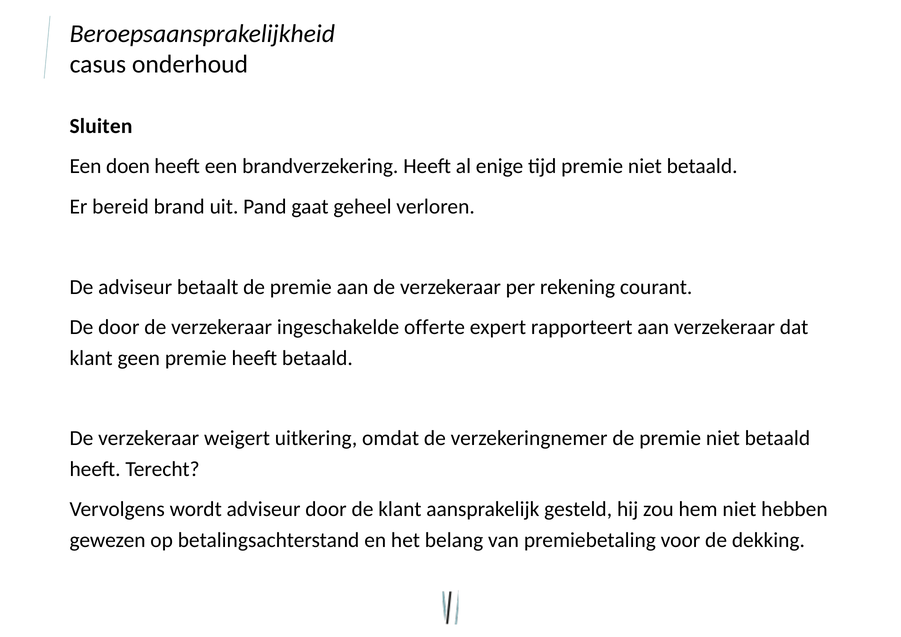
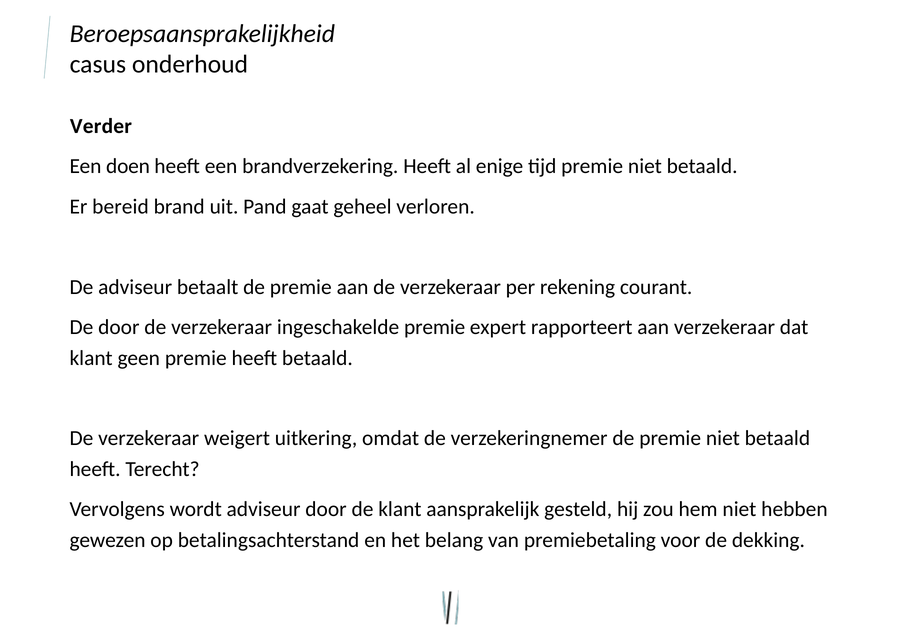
Sluiten: Sluiten -> Verder
ingeschakelde offerte: offerte -> premie
